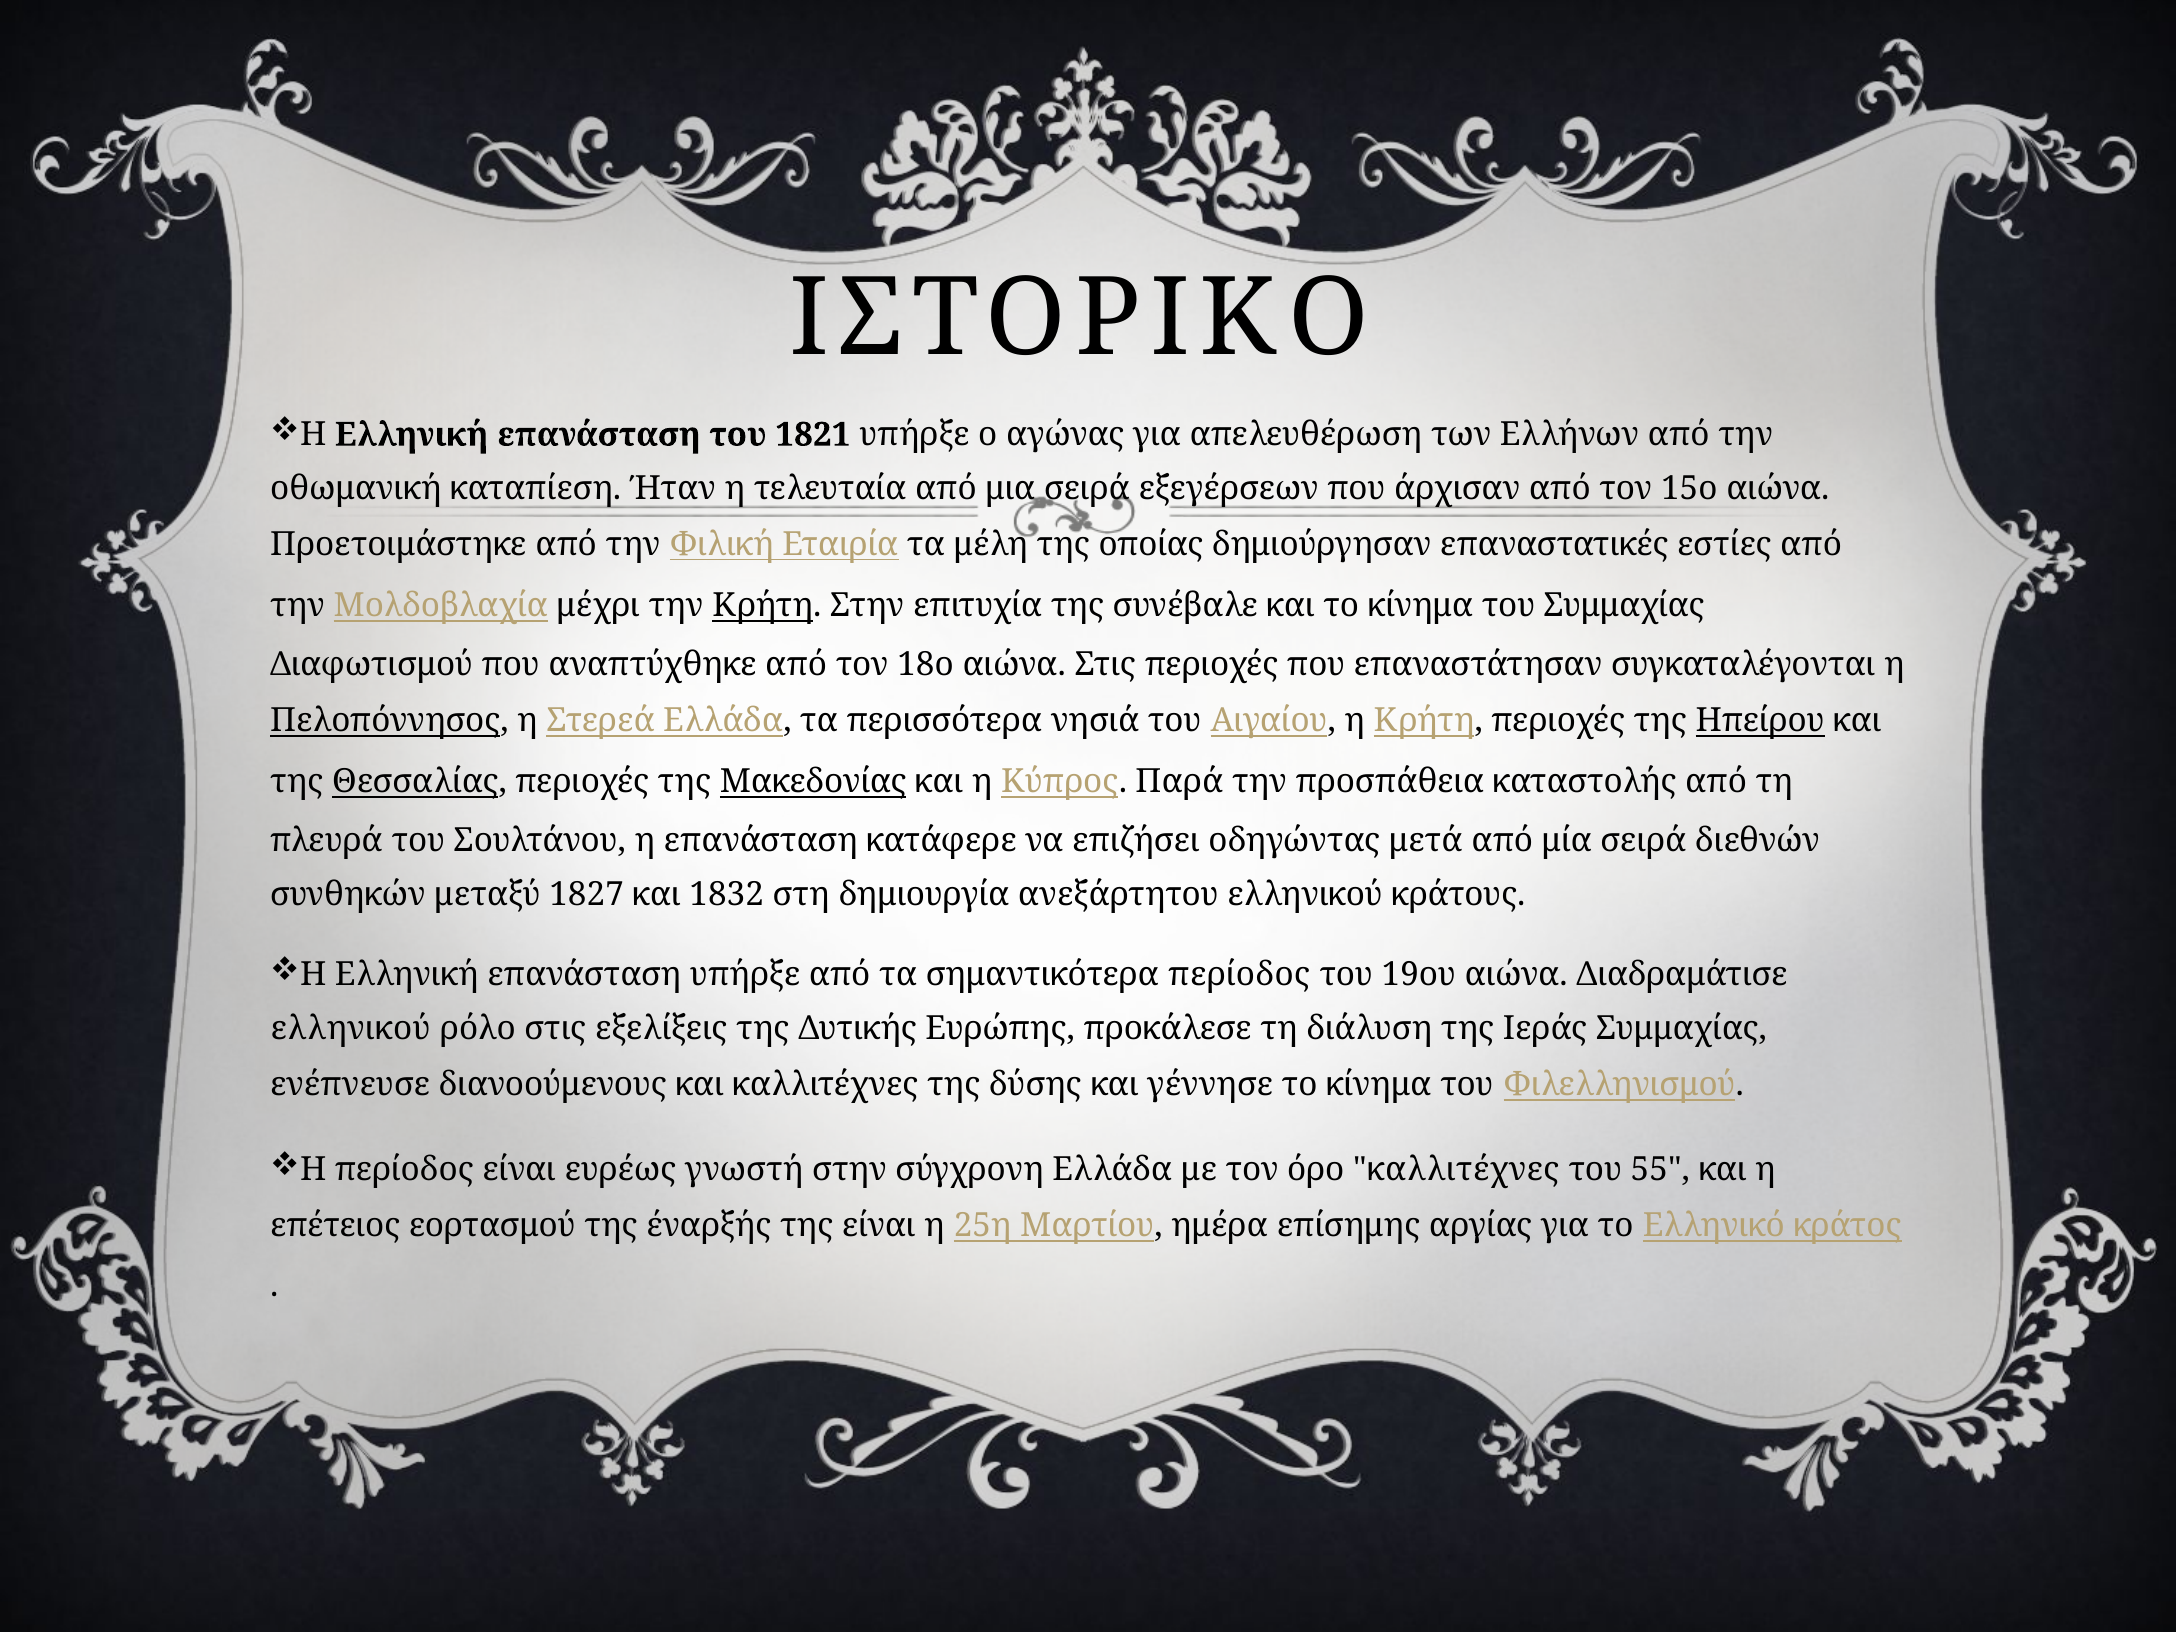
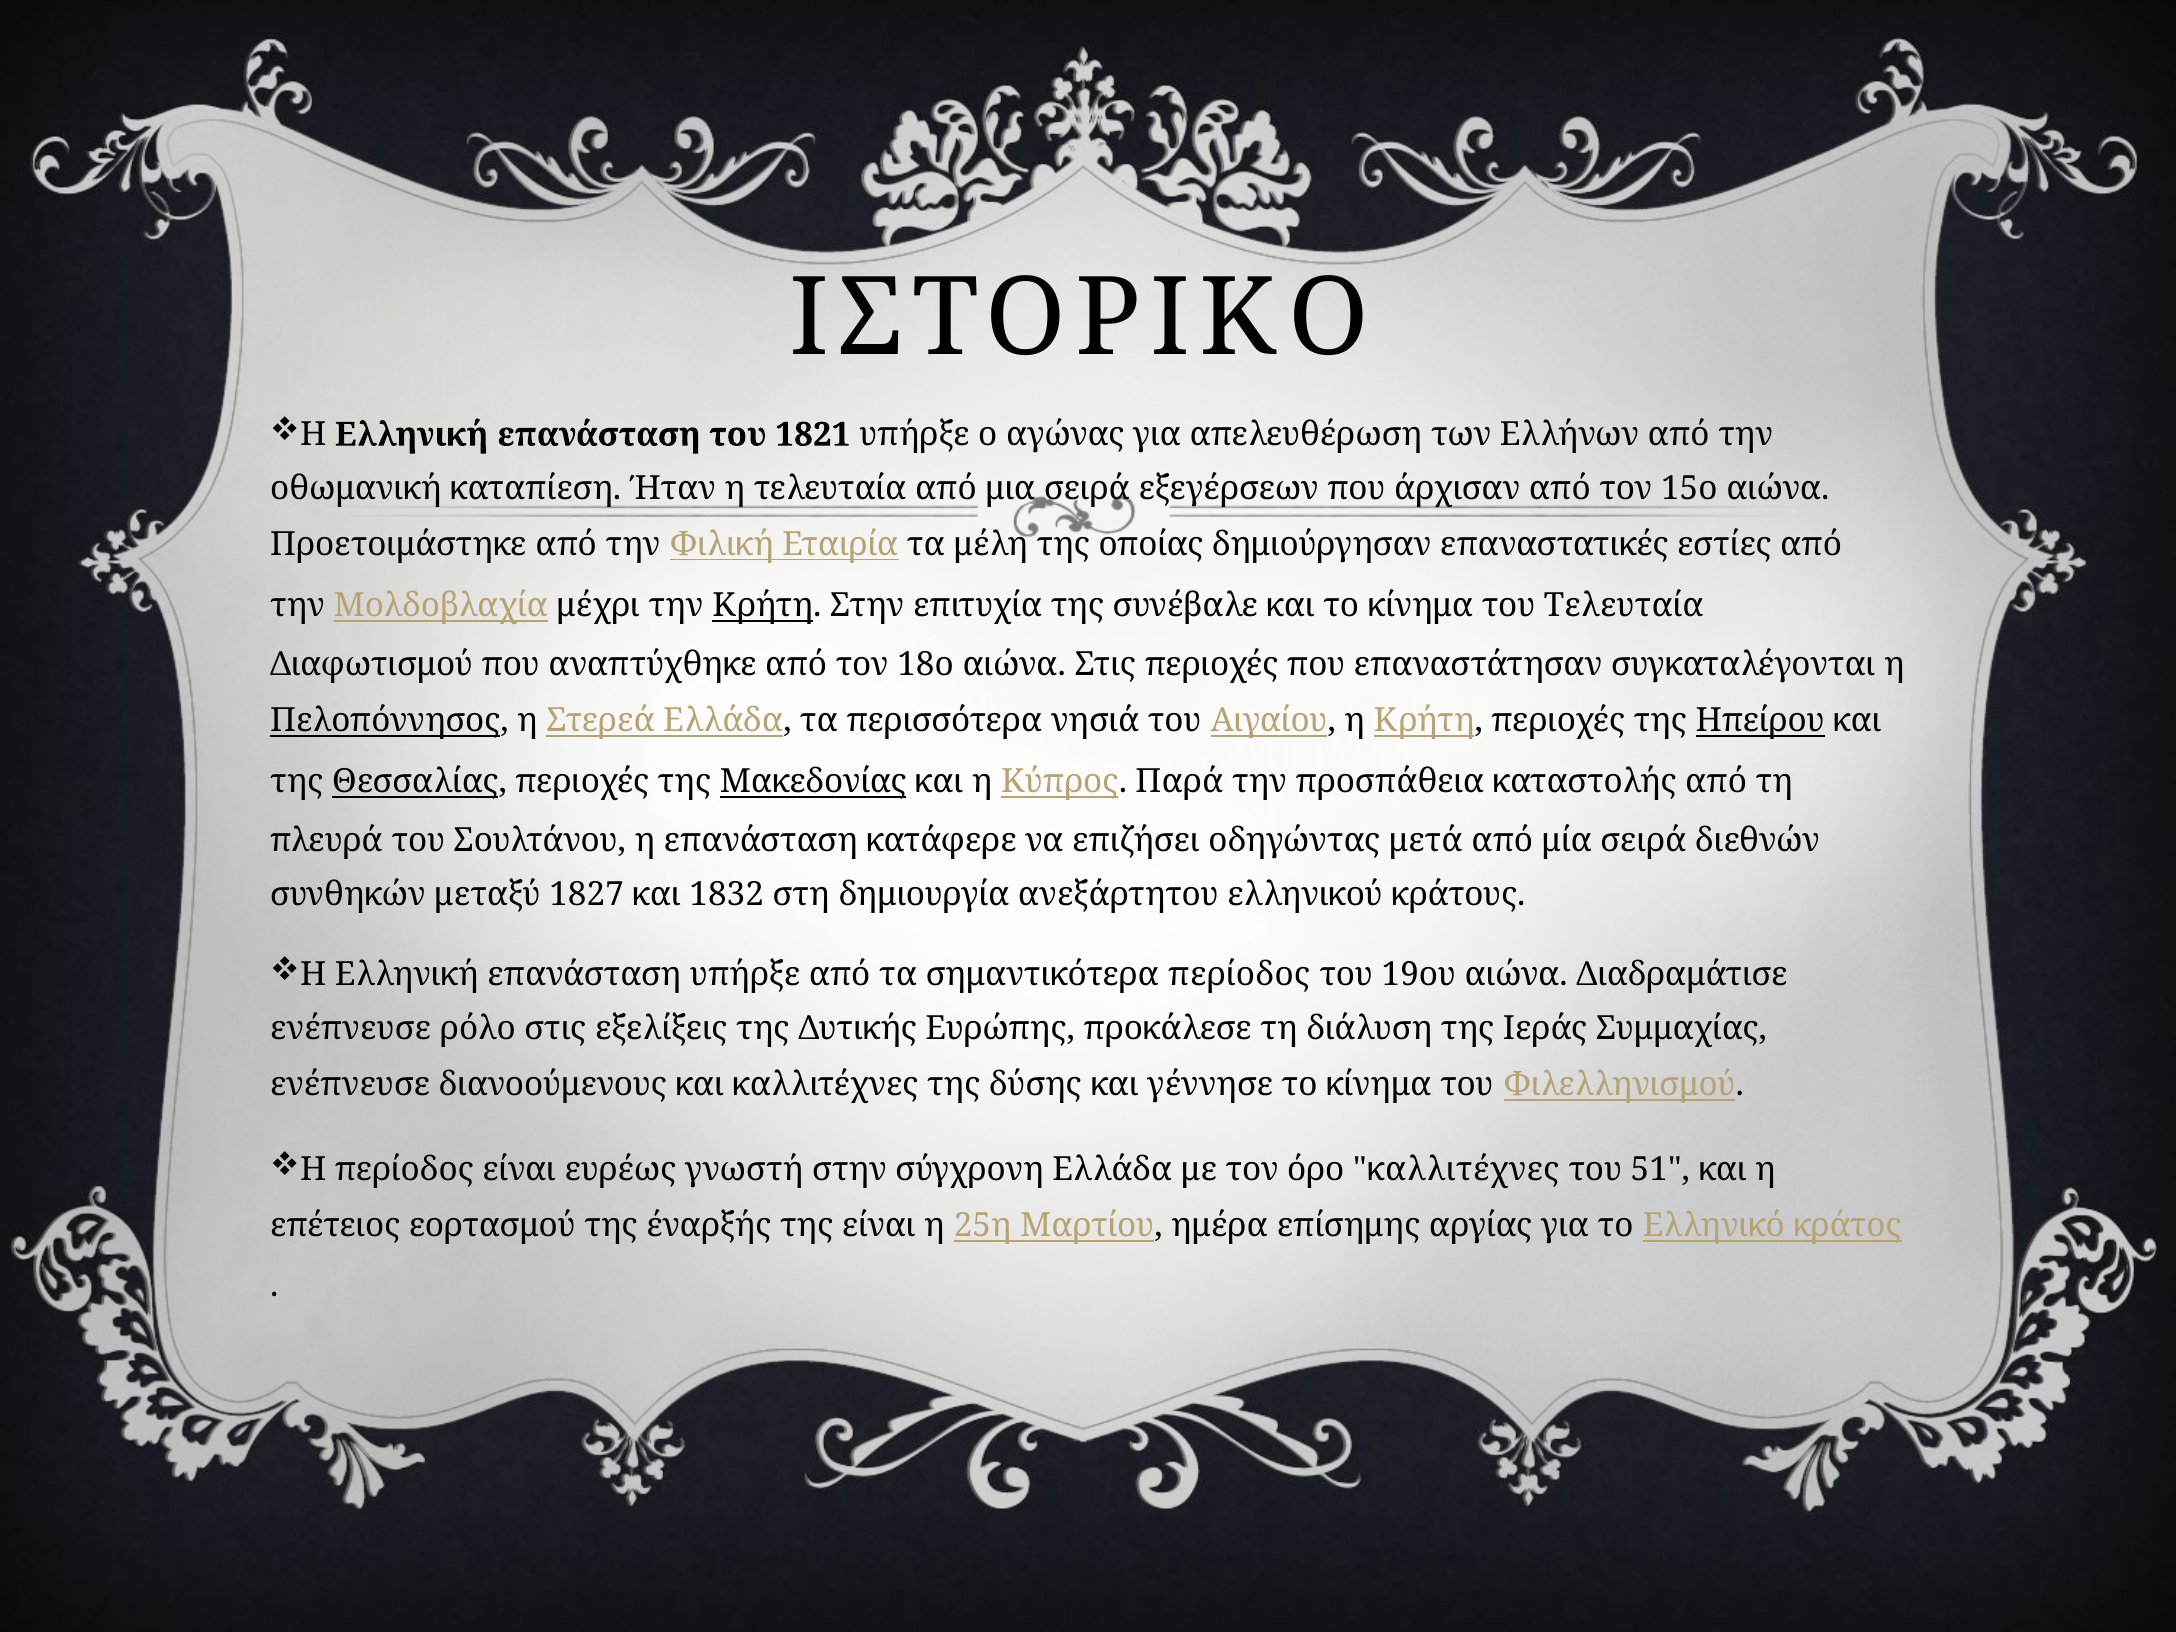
του Συμμαχίας: Συμμαχίας -> Τελευταία
ελληνικού at (351, 1029): ελληνικού -> ενέπνευσε
55: 55 -> 51
